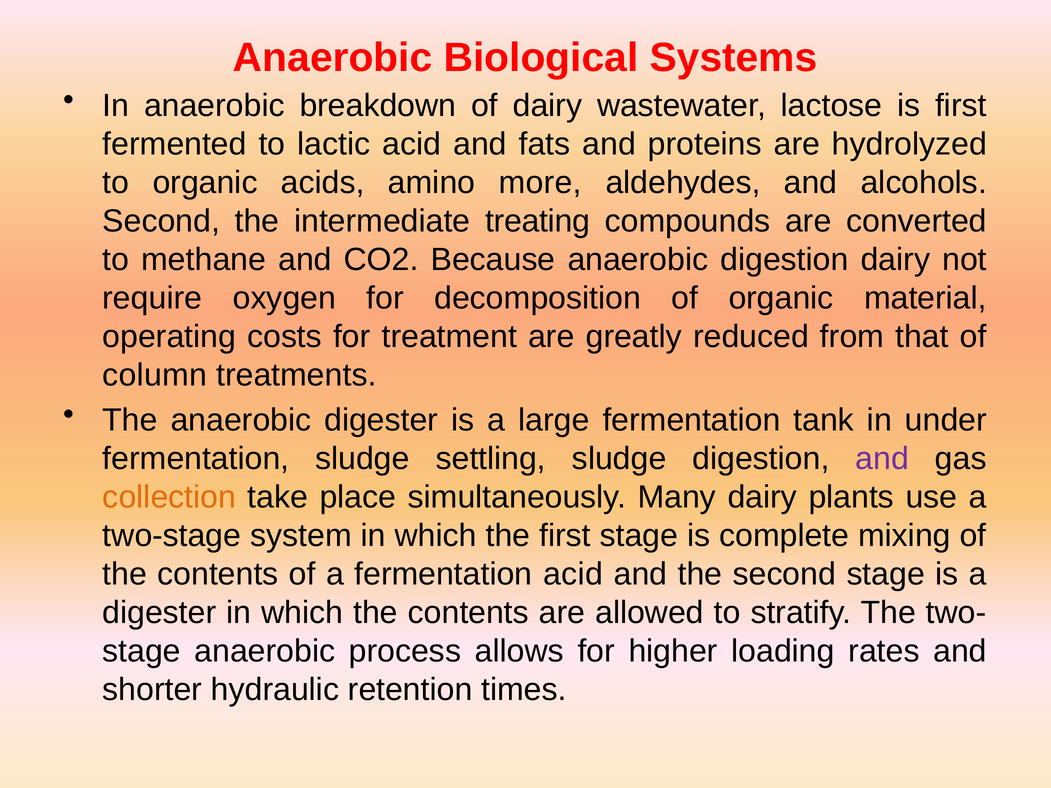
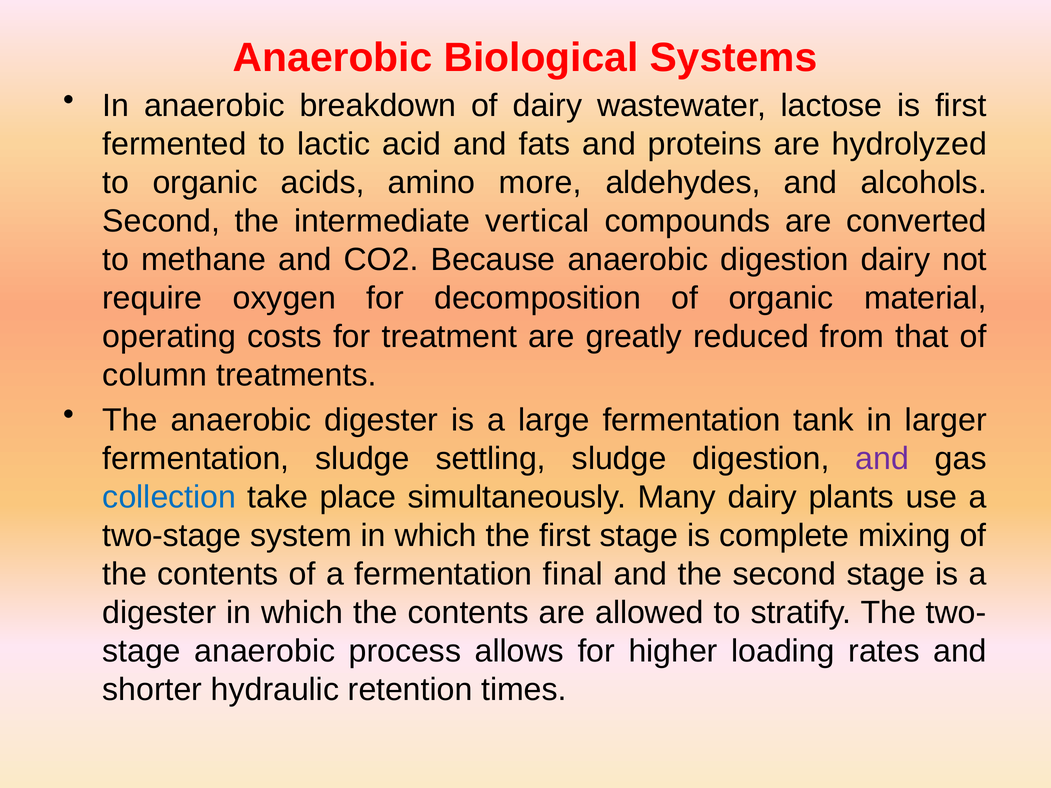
treating: treating -> vertical
under: under -> larger
collection colour: orange -> blue
fermentation acid: acid -> final
